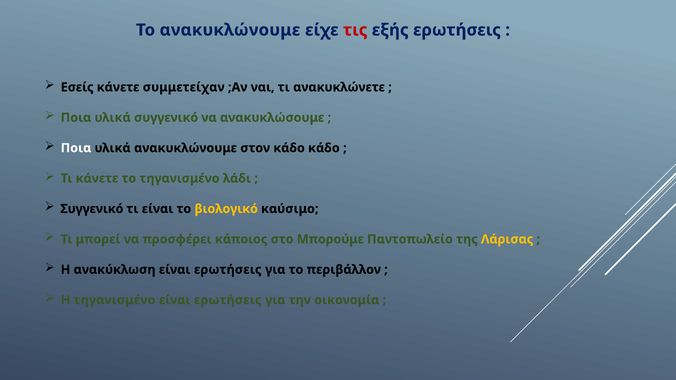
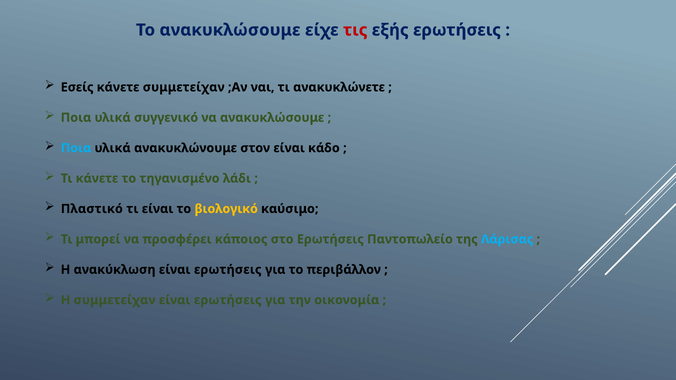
Το ανακυκλώνουμε: ανακυκλώνουμε -> ανακυκλώσουμε
Ποια at (76, 148) colour: white -> light blue
στον κάδο: κάδο -> είναι
Συγγενικό at (92, 209): Συγγενικό -> Πλαστικό
στο Μπορούμε: Μπορούμε -> Ερωτήσεις
Λάρισας colour: yellow -> light blue
Η τηγανισμένο: τηγανισμένο -> συμμετείχαν
